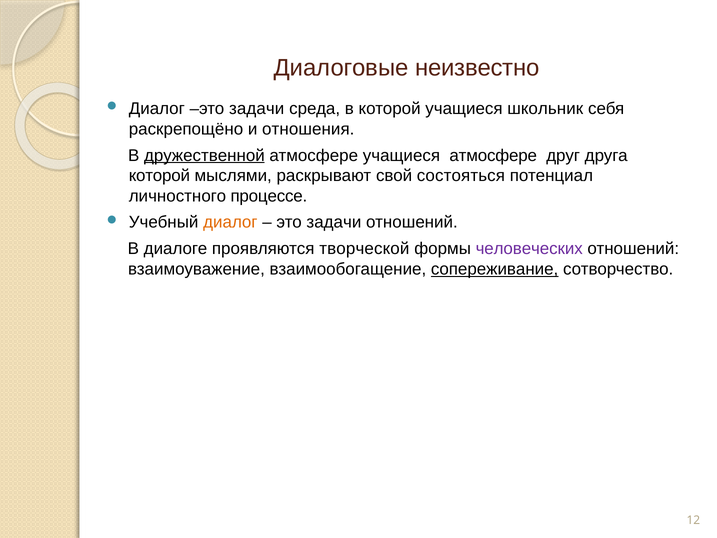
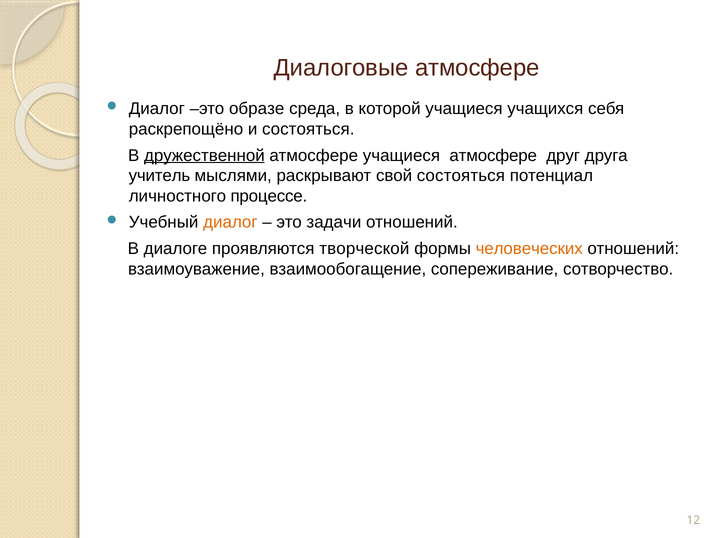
Диалоговые неизвестно: неизвестно -> атмосфере
Диалог это задачи: задачи -> образе
школьник: школьник -> учащихся
и отношения: отношения -> состояться
которой at (159, 176): которой -> учитель
человеческих colour: purple -> orange
сопереживание underline: present -> none
